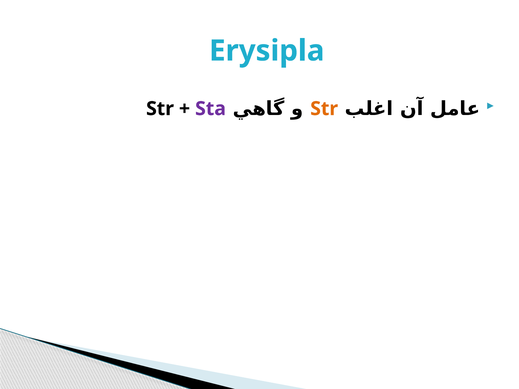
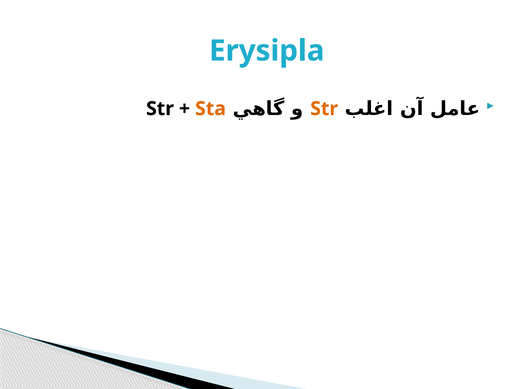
Sta colour: purple -> orange
